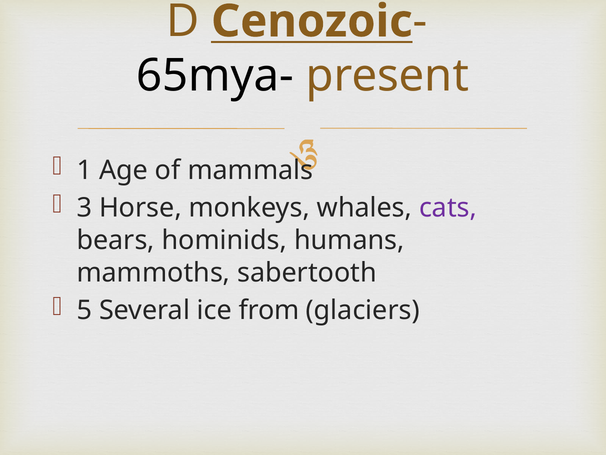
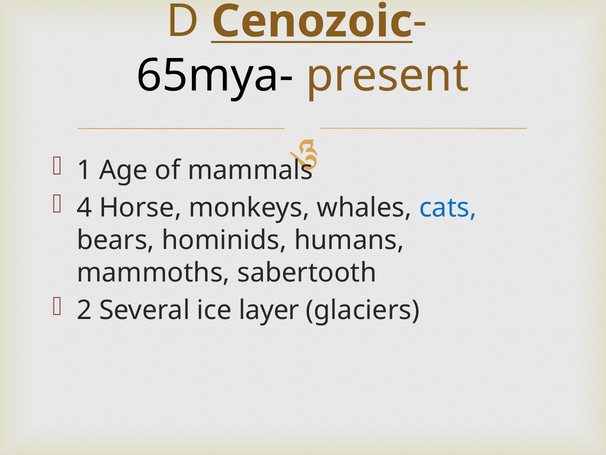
3: 3 -> 4
cats colour: purple -> blue
5: 5 -> 2
from: from -> layer
